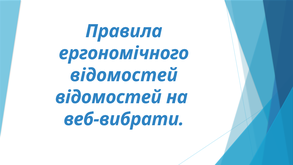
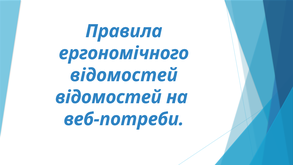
веб-вибрати: веб-вибрати -> веб-потреби
